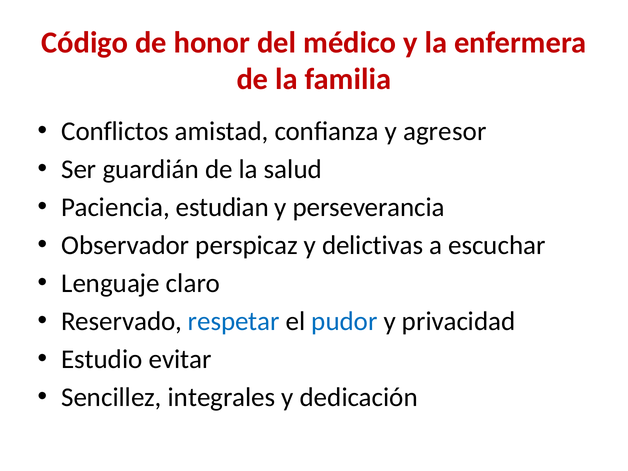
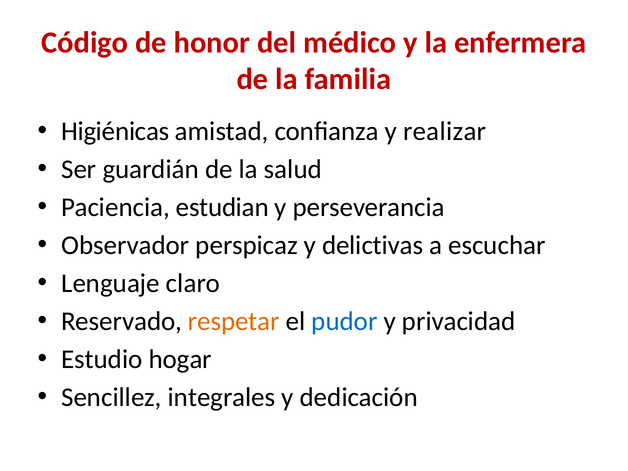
Conflictos: Conflictos -> Higiénicas
agresor: agresor -> realizar
respetar colour: blue -> orange
evitar: evitar -> hogar
